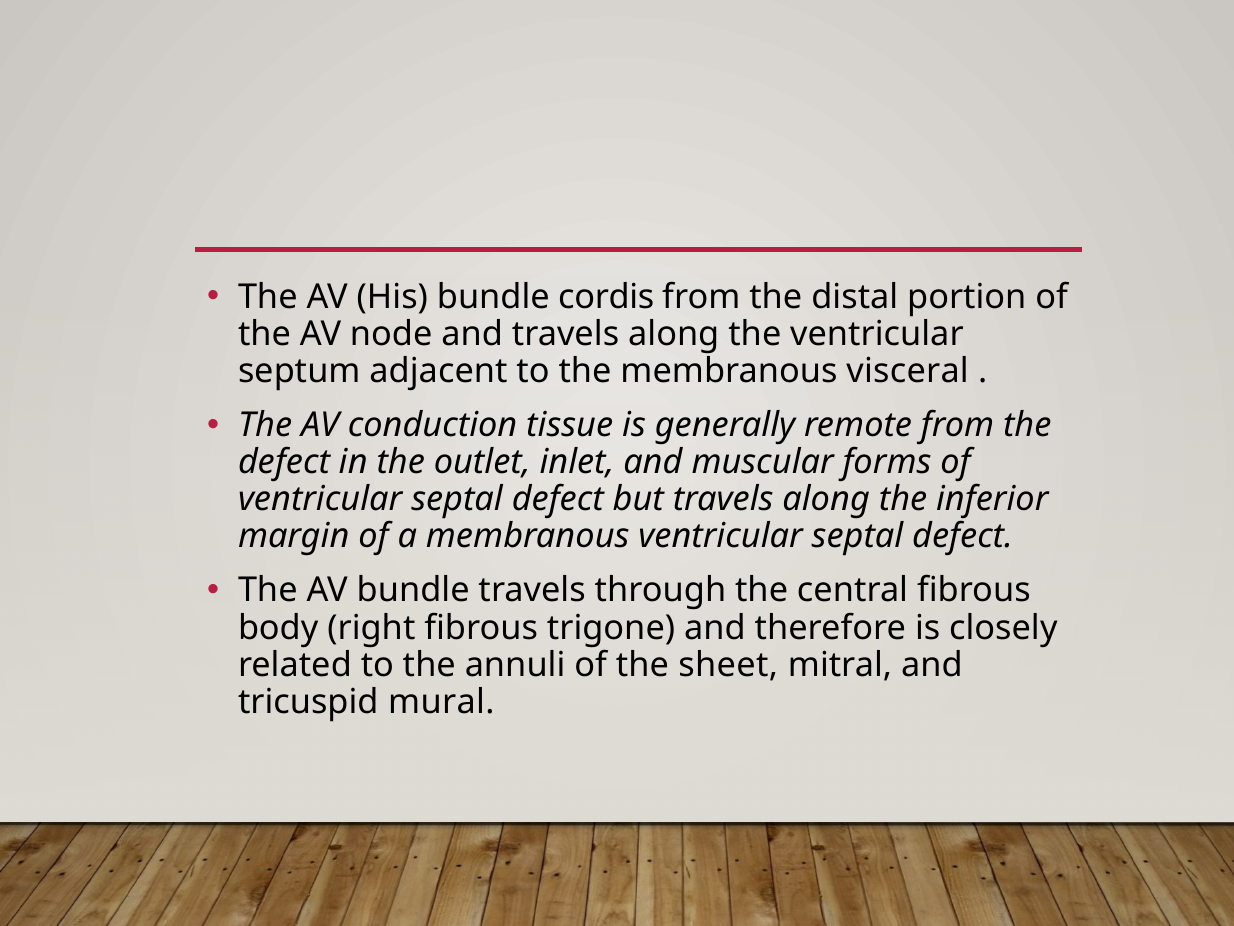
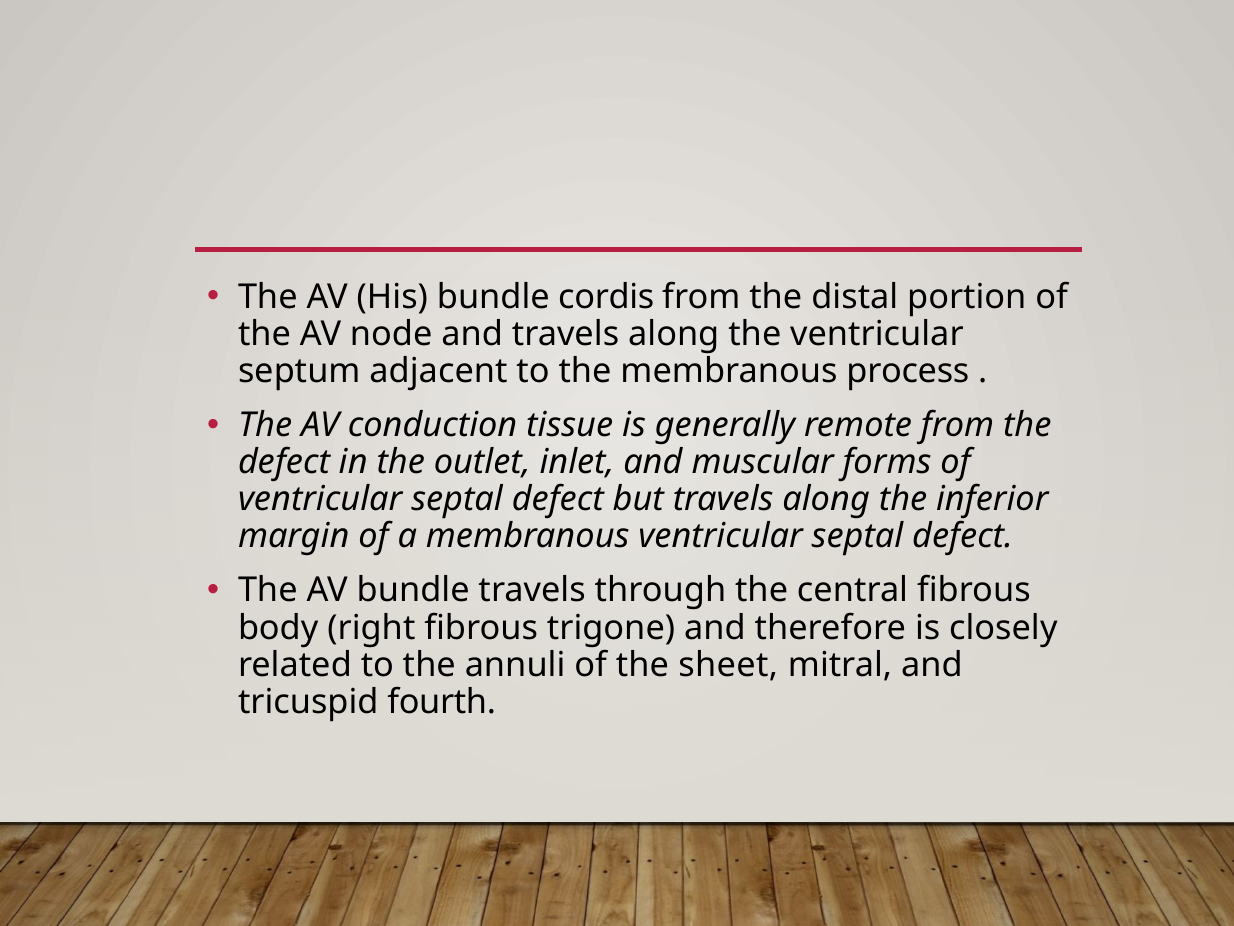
visceral: visceral -> process
mural: mural -> fourth
